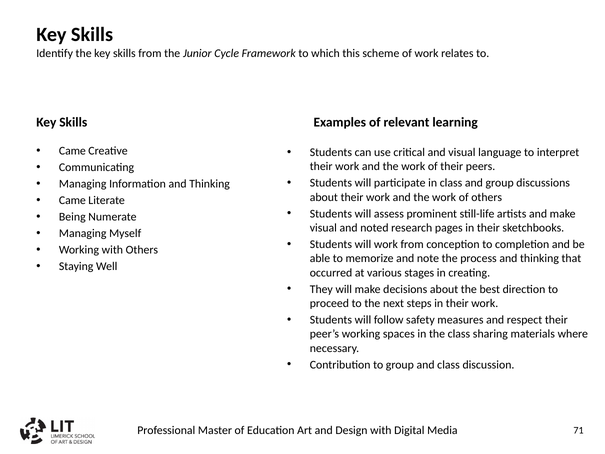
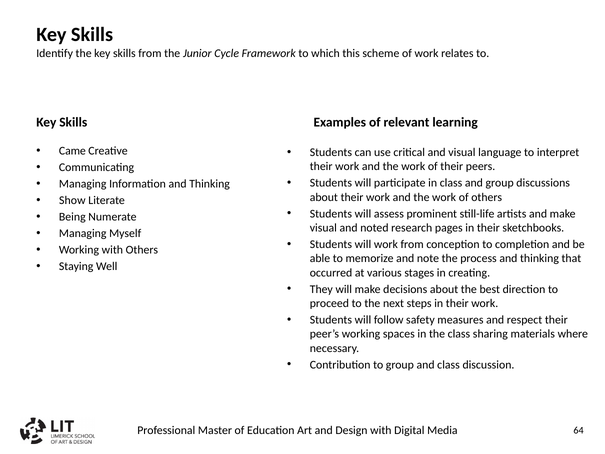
Came at (72, 200): Came -> Show
71: 71 -> 64
